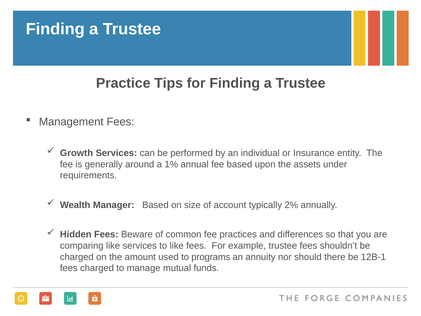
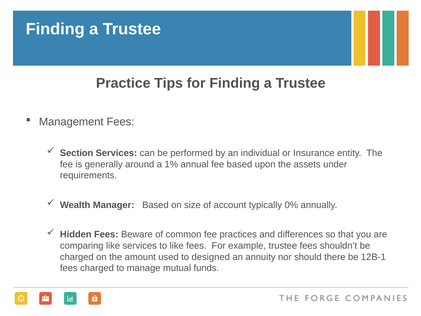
Growth: Growth -> Section
2%: 2% -> 0%
programs: programs -> designed
